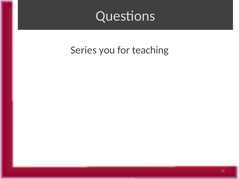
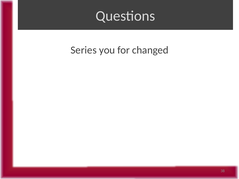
teaching: teaching -> changed
